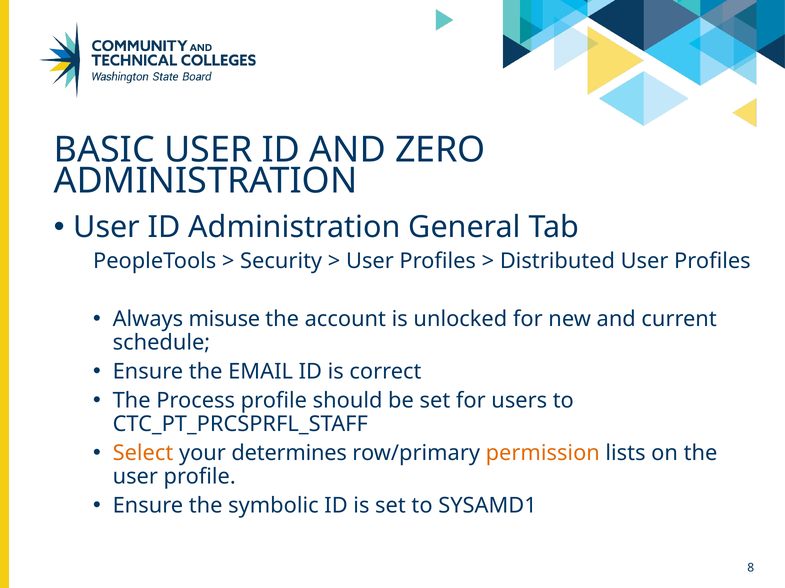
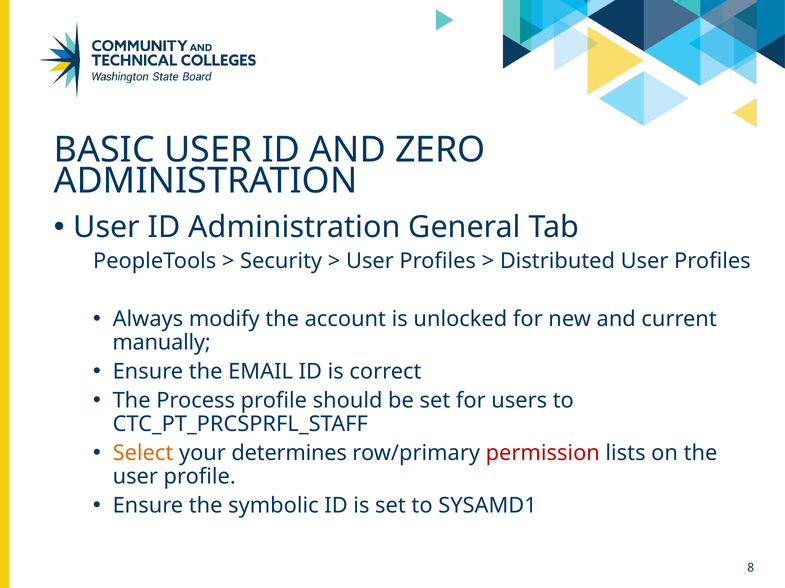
misuse: misuse -> modify
schedule: schedule -> manually
permission colour: orange -> red
